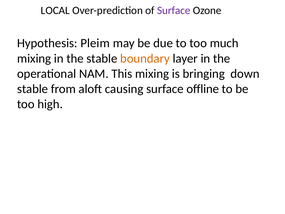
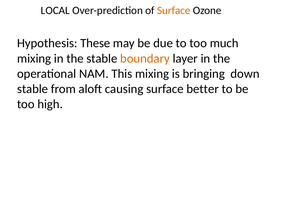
Surface at (174, 10) colour: purple -> orange
Pleim: Pleim -> These
offline: offline -> better
